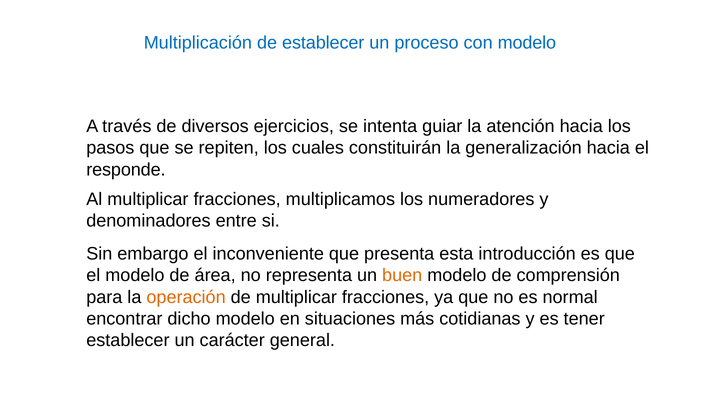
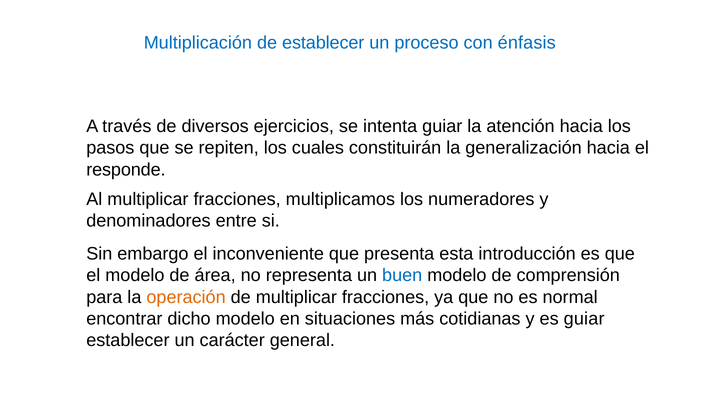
con modelo: modelo -> énfasis
buen colour: orange -> blue
es tener: tener -> guiar
